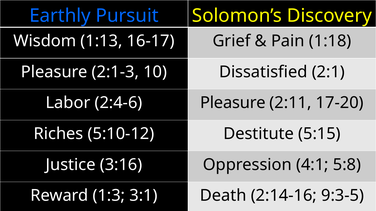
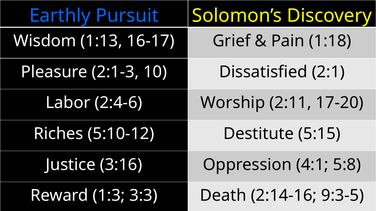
2:4-6 Pleasure: Pleasure -> Worship
3:1: 3:1 -> 3:3
